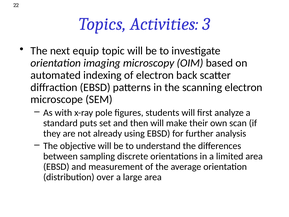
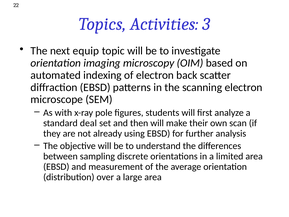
puts: puts -> deal
